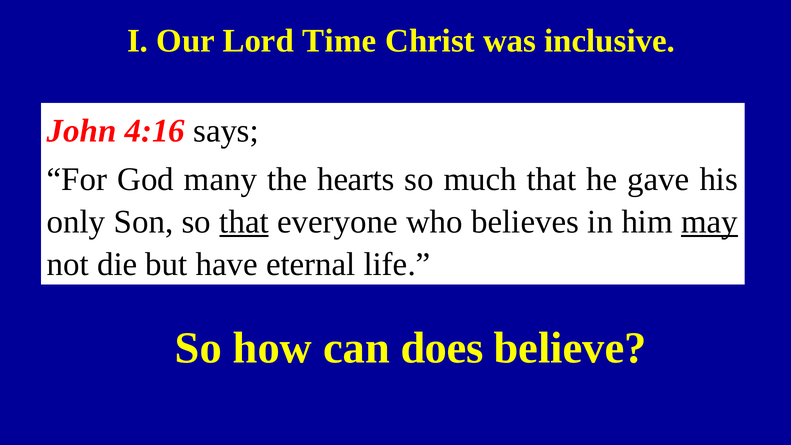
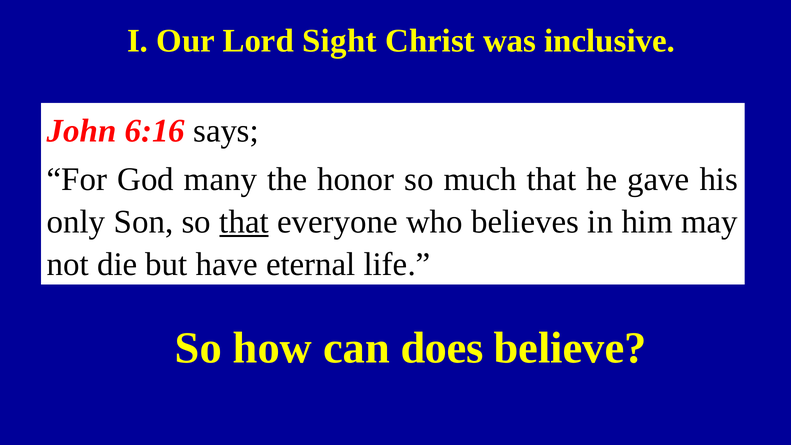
Time: Time -> Sight
4:16: 4:16 -> 6:16
hearts: hearts -> honor
may underline: present -> none
